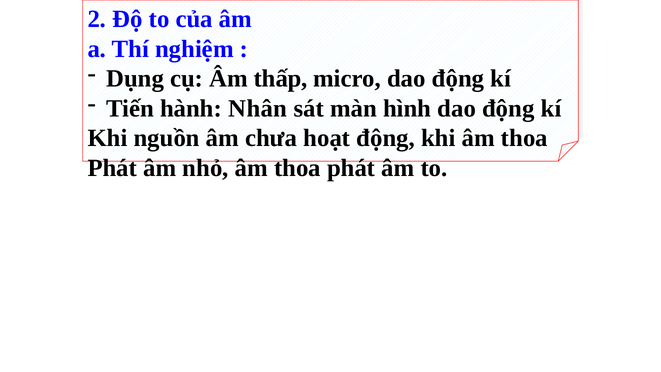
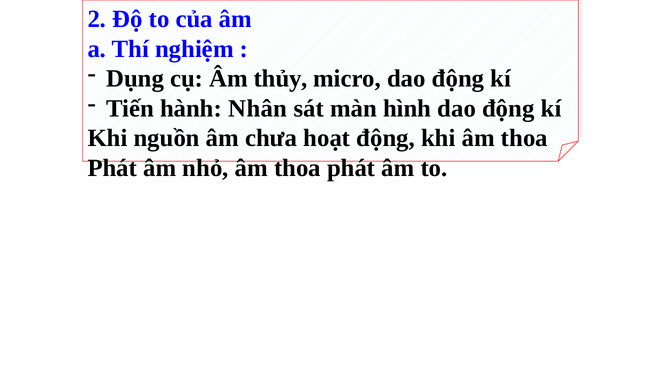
thấp: thấp -> thủy
